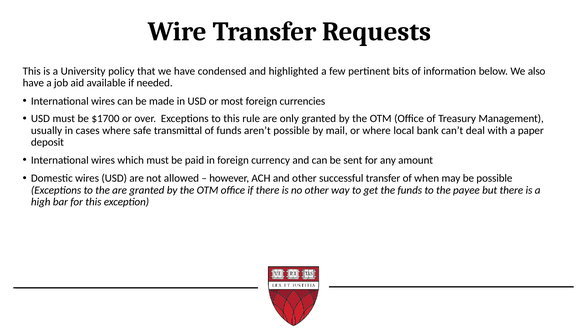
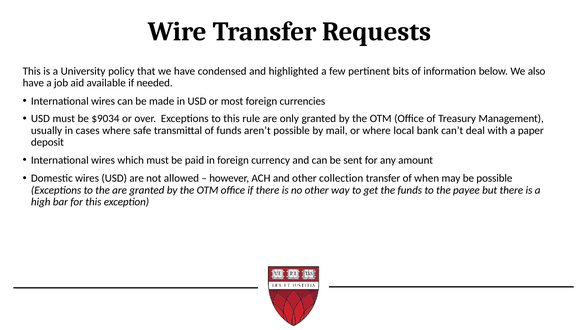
$1700: $1700 -> $9034
successful: successful -> collection
